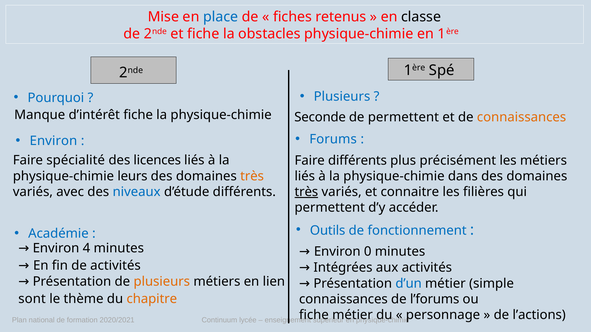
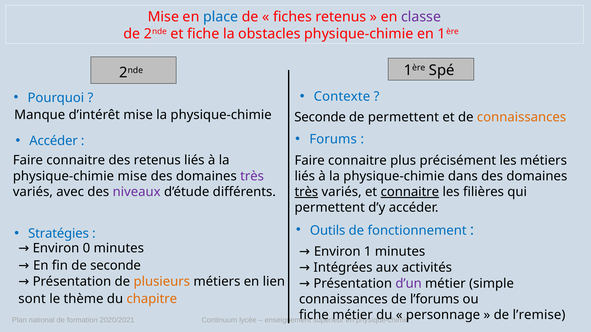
classe colour: black -> purple
Plusieurs at (342, 97): Plusieurs -> Contexte
d’intérêt fiche: fiche -> mise
Environ at (53, 141): Environ -> Accéder
spécialité at (76, 161): spécialité -> connaitre
des licences: licences -> retenus
différents at (357, 161): différents -> connaitre
leurs at (132, 176): leurs -> mise
très at (252, 176) colour: orange -> purple
niveaux colour: blue -> purple
connaitre at (410, 192) underline: none -> present
Académie: Académie -> Stratégies
4: 4 -> 0
0: 0 -> 1
de activités: activités -> seconde
d’un colour: blue -> purple
l’actions: l’actions -> l’remise
